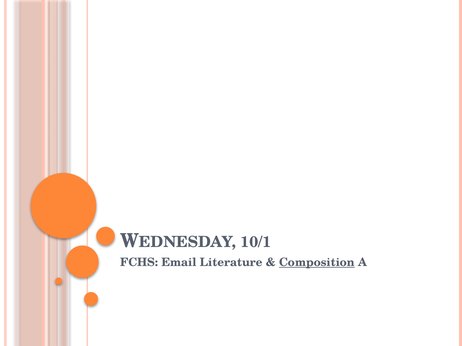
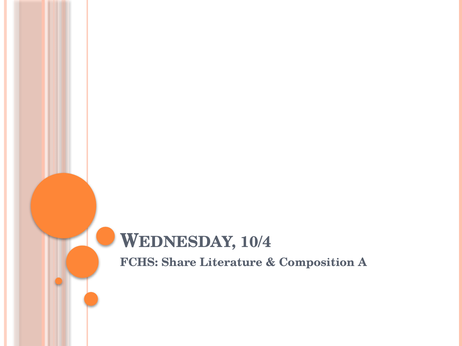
10/1: 10/1 -> 10/4
Email: Email -> Share
Composition underline: present -> none
